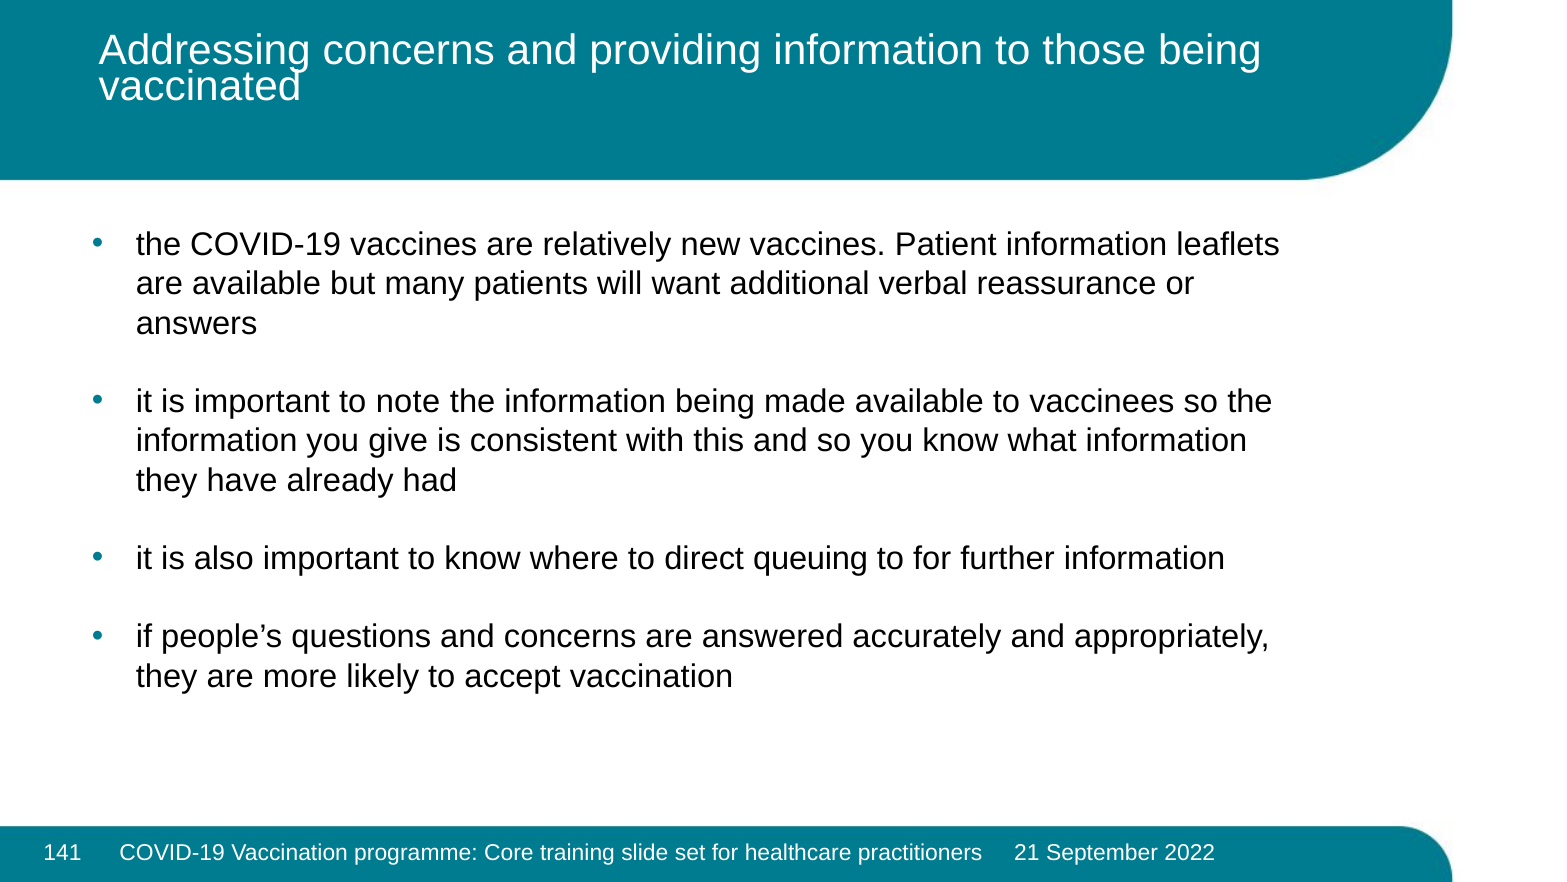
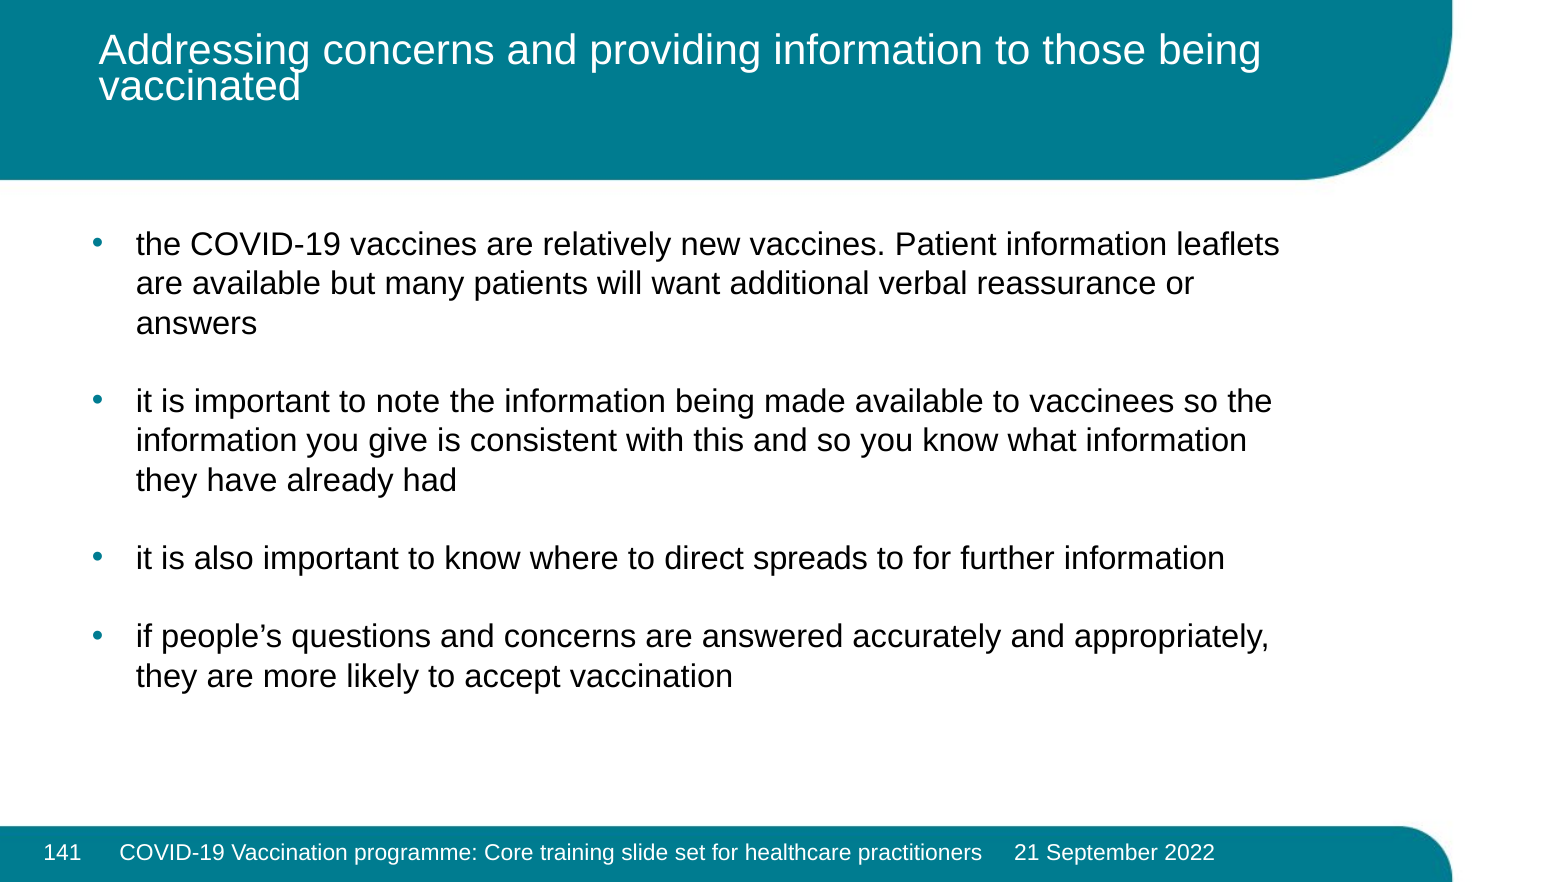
queuing: queuing -> spreads
